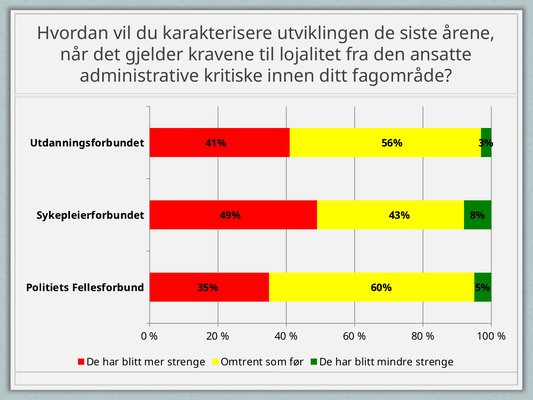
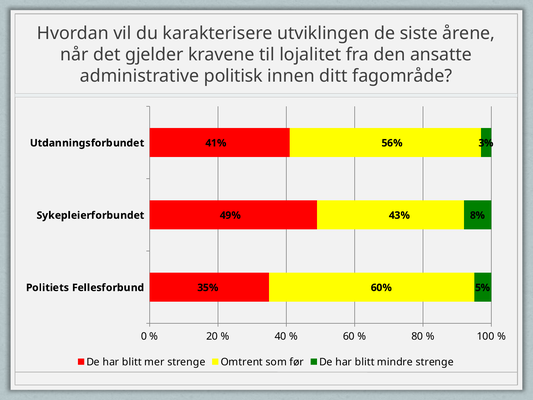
kritiske: kritiske -> politisk
